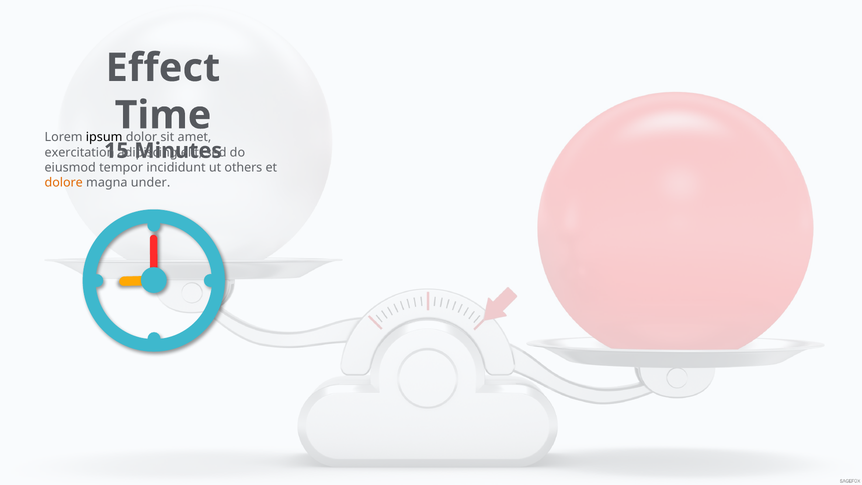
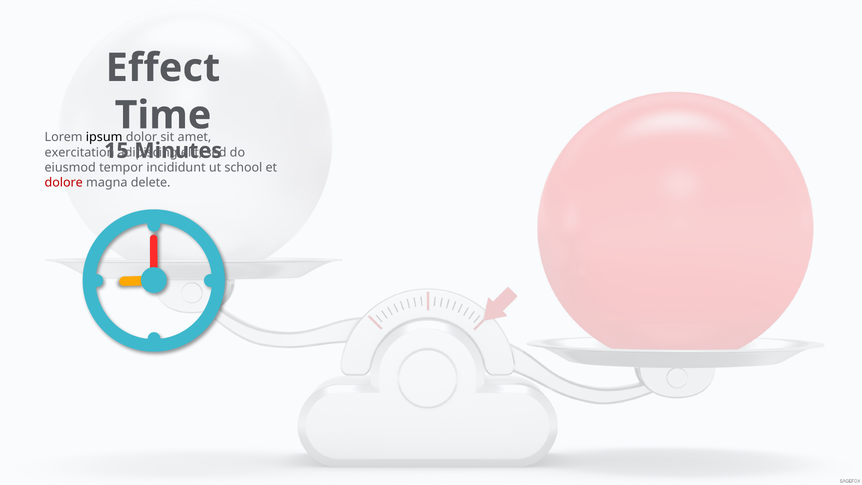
others: others -> school
dolore colour: orange -> red
under: under -> delete
